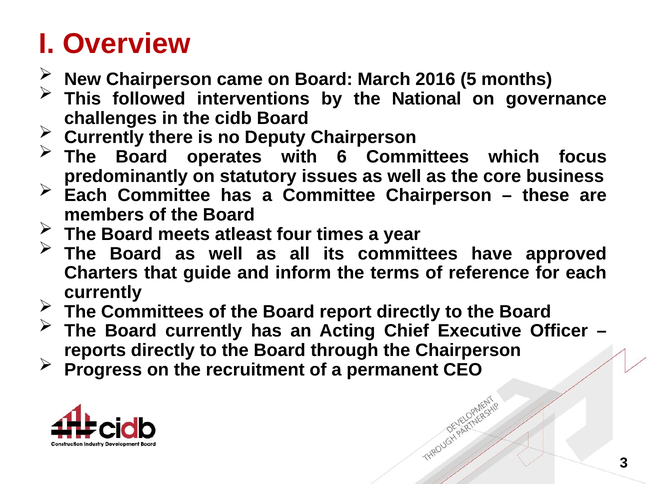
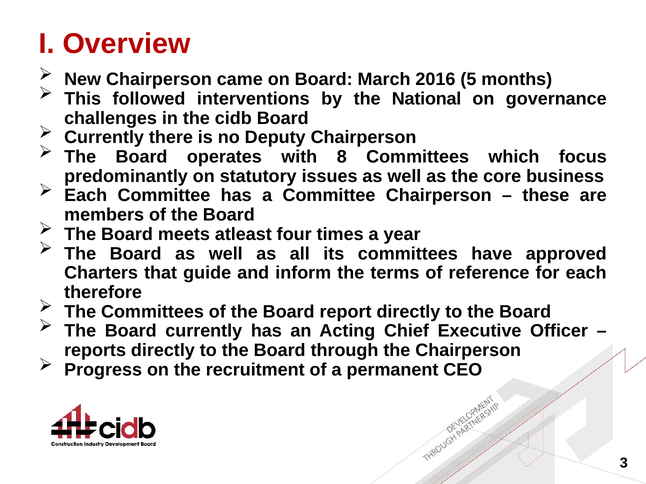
6: 6 -> 8
currently at (103, 293): currently -> therefore
